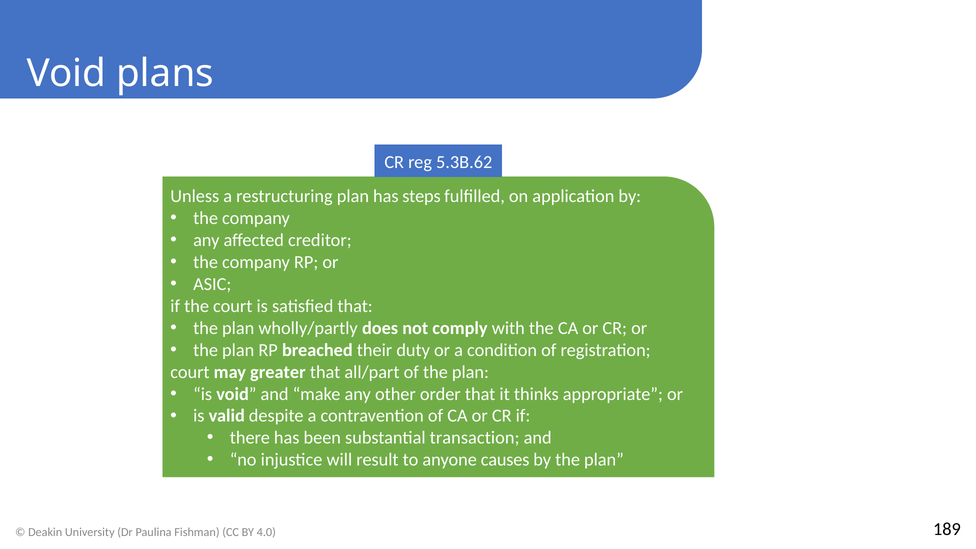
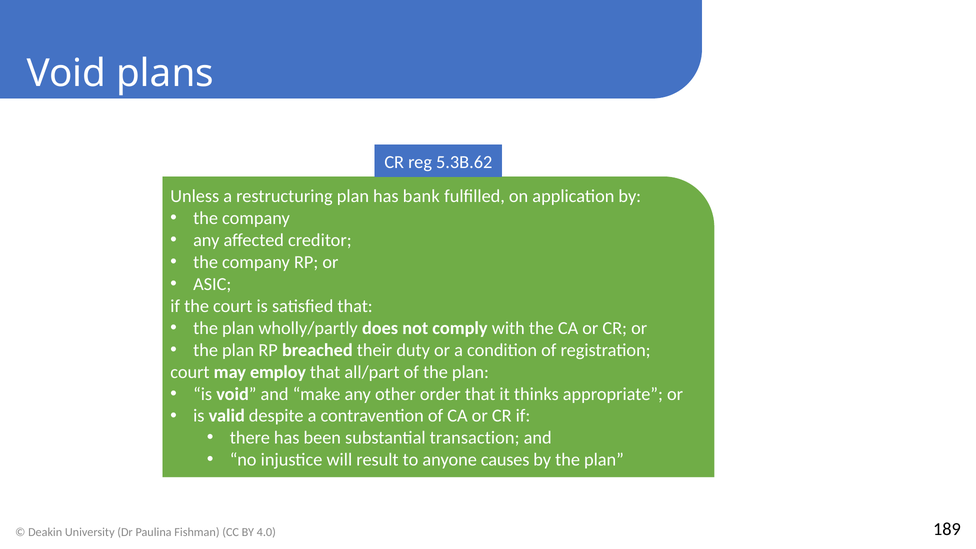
steps: steps -> bank
greater: greater -> employ
